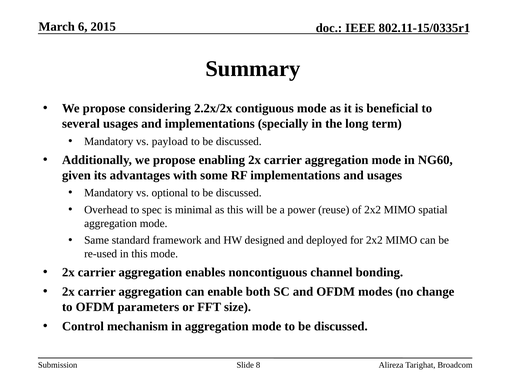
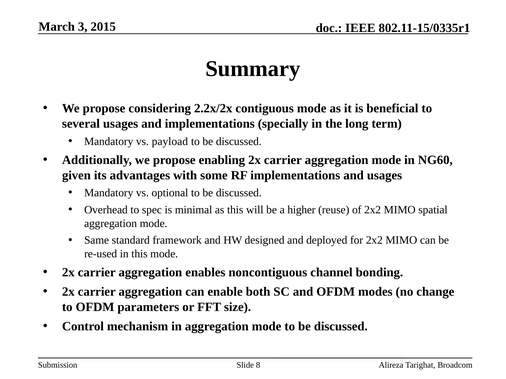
6: 6 -> 3
power: power -> higher
